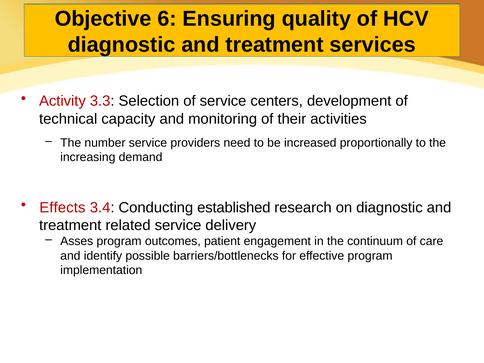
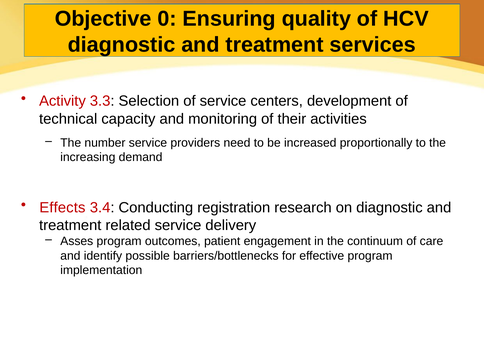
6: 6 -> 0
established: established -> registration
